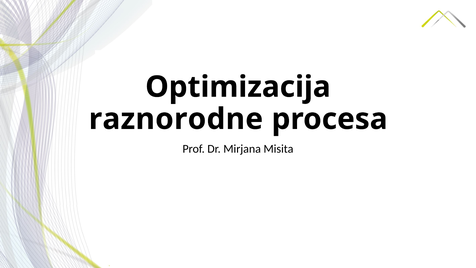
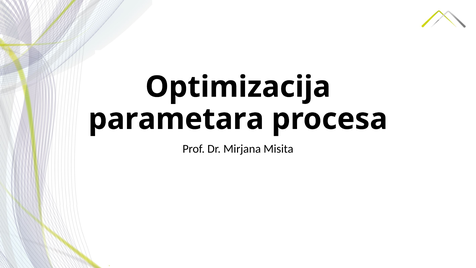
raznorodne: raznorodne -> parametara
